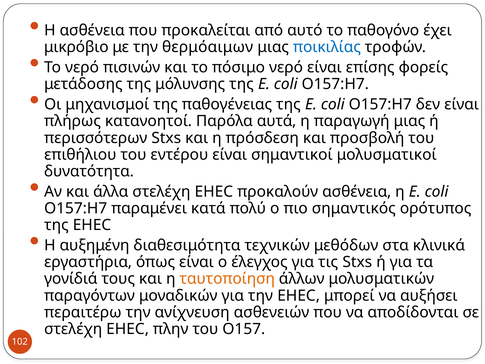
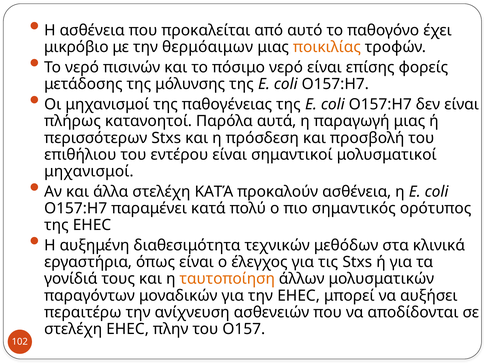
ποικιλίας colour: blue -> orange
δυνατότητα at (89, 171): δυνατότητα -> μηχανισμοί
στελέχη EΗEC: EΗEC -> ΚΑΤΆ
